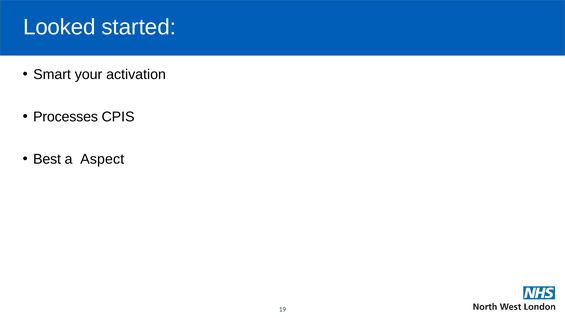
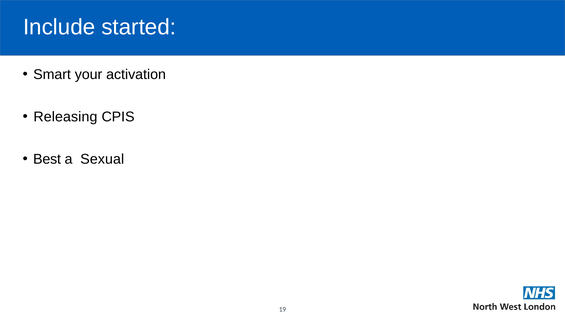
Looked: Looked -> Include
Processes: Processes -> Releasing
Aspect: Aspect -> Sexual
